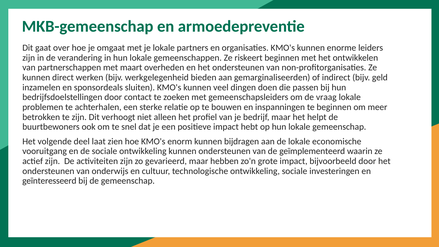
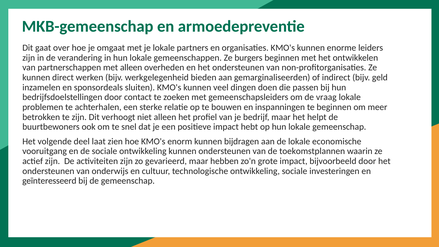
riskeert: riskeert -> burgers
met maart: maart -> alleen
geïmplementeerd: geïmplementeerd -> toekomstplannen
